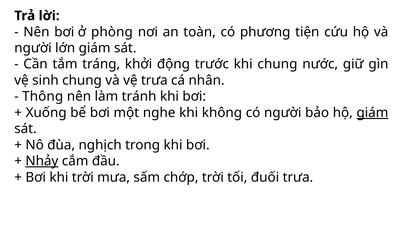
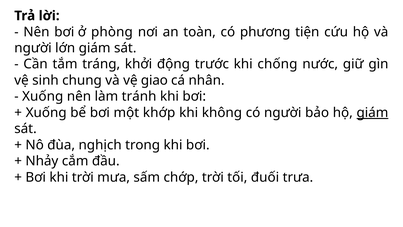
khi chung: chung -> chống
vệ trưa: trưa -> giao
Thông at (43, 96): Thông -> Xuống
nghe: nghe -> khớp
Nhảy underline: present -> none
